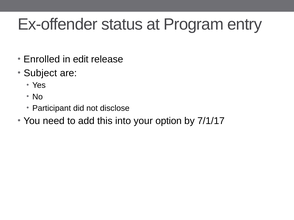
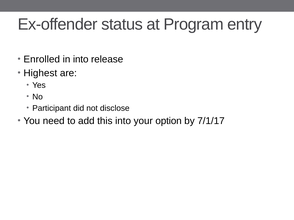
in edit: edit -> into
Subject: Subject -> Highest
